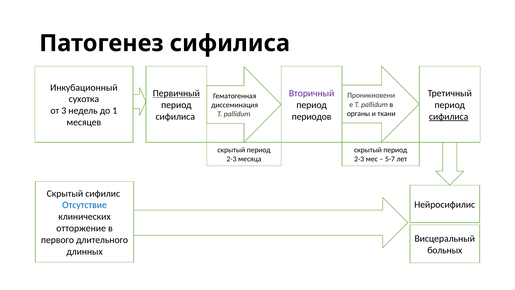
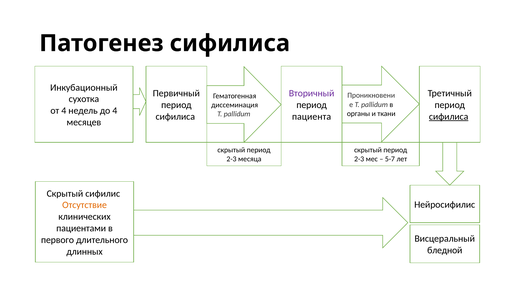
Первичный underline: present -> none
от 3: 3 -> 4
до 1: 1 -> 4
периодов: периодов -> пациента
Отсутствие colour: blue -> orange
отторжение: отторжение -> пациентами
больных: больных -> бледной
